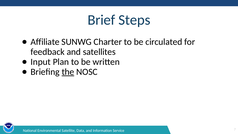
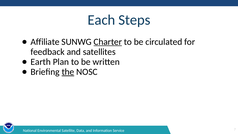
Brief: Brief -> Each
Charter underline: none -> present
Input: Input -> Earth
